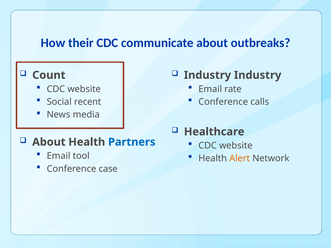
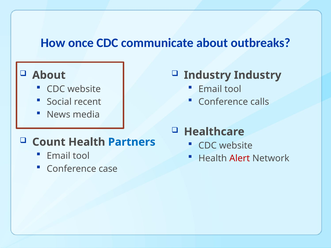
their: their -> once
Count at (49, 75): Count -> About
rate at (233, 89): rate -> tool
About at (49, 142): About -> Count
Alert colour: orange -> red
